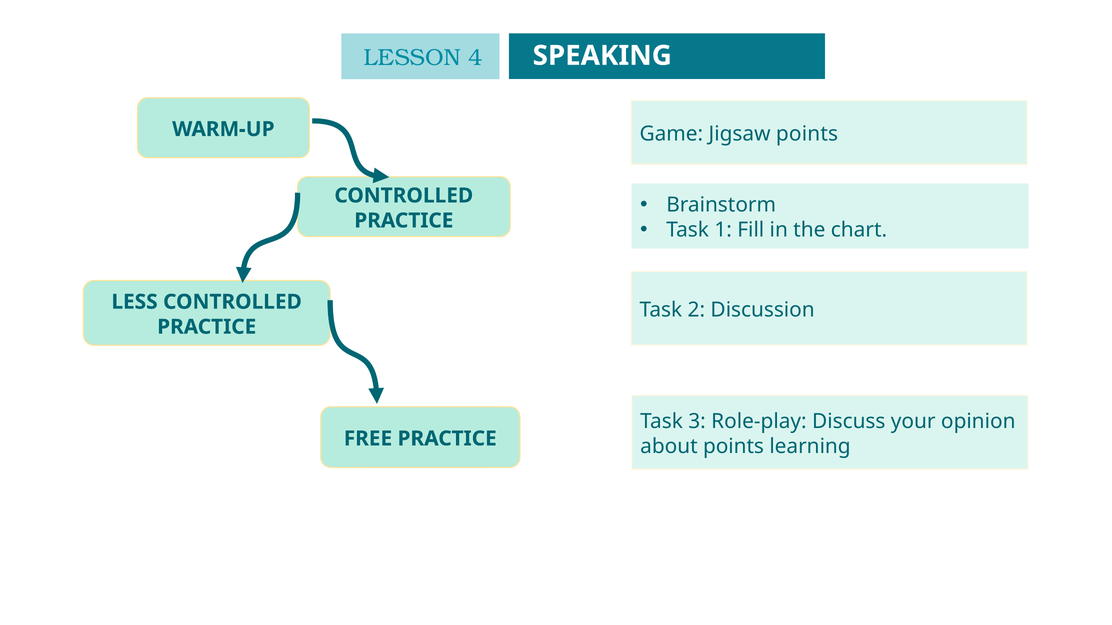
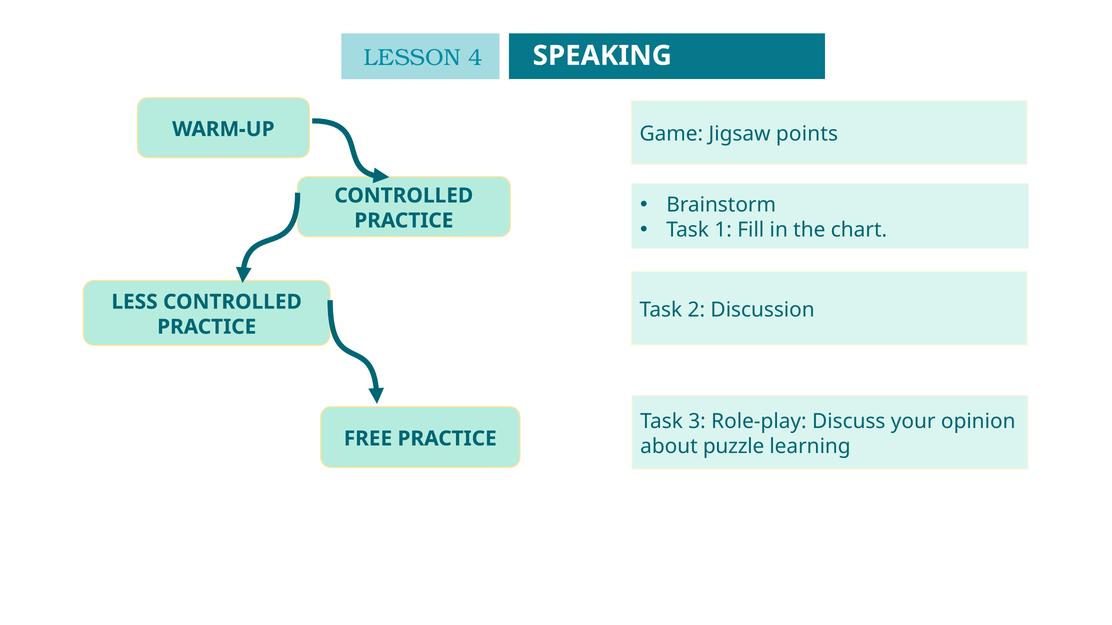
about points: points -> puzzle
